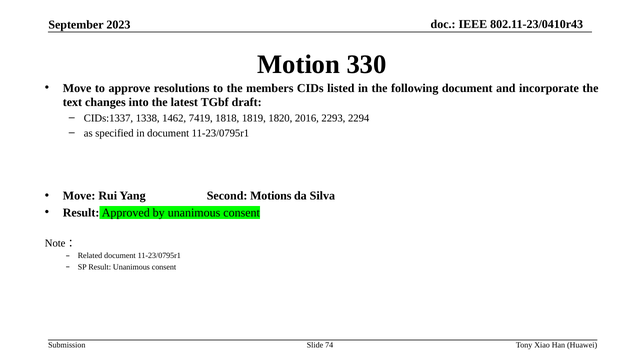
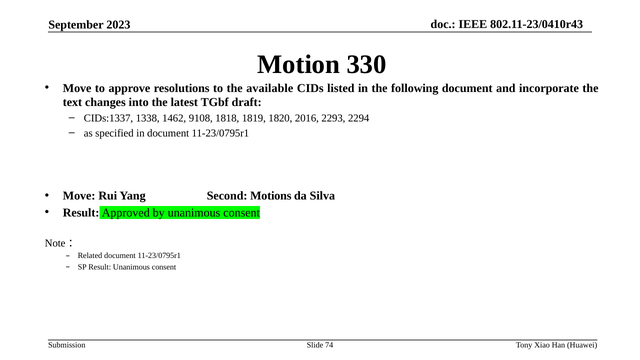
members: members -> available
7419: 7419 -> 9108
